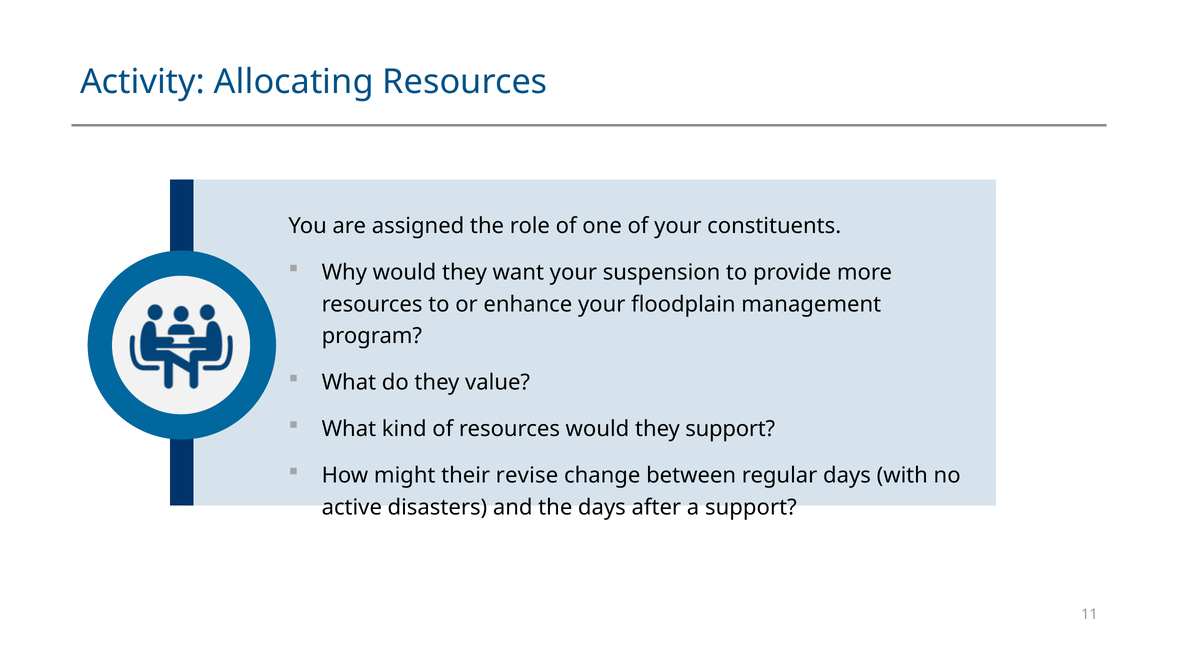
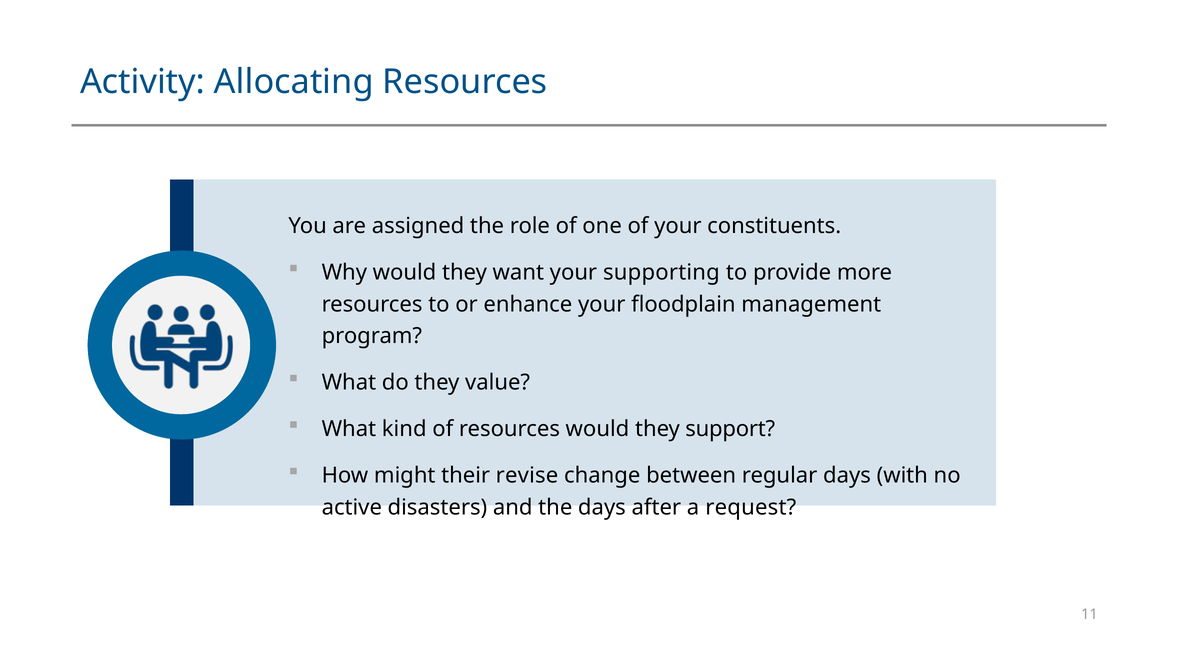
suspension: suspension -> supporting
a support: support -> request
